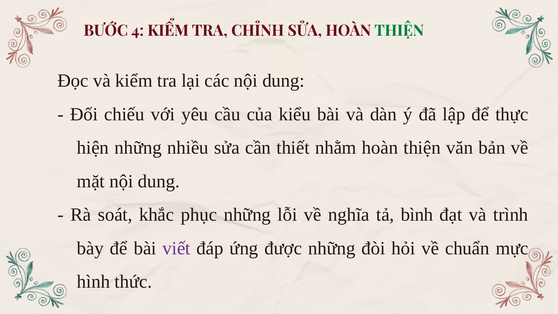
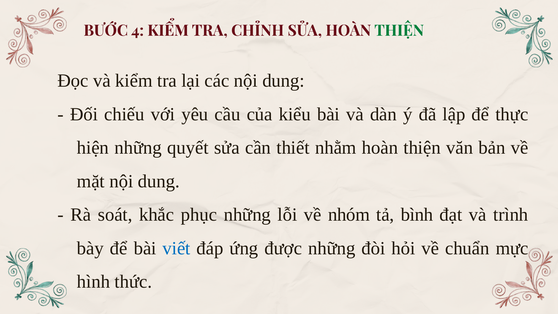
nhiều: nhiều -> quyết
nghĩa: nghĩa -> nhóm
viết colour: purple -> blue
